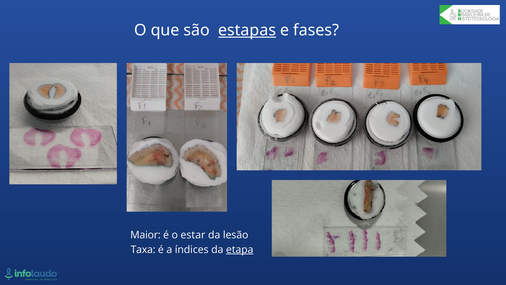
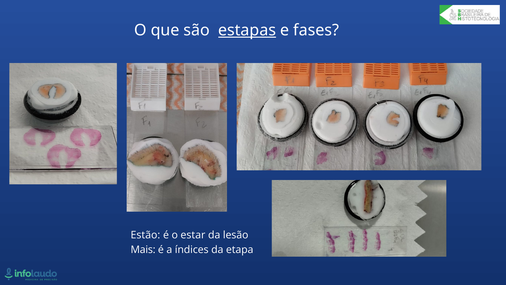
Maior: Maior -> Estão
Taxa: Taxa -> Mais
etapa underline: present -> none
